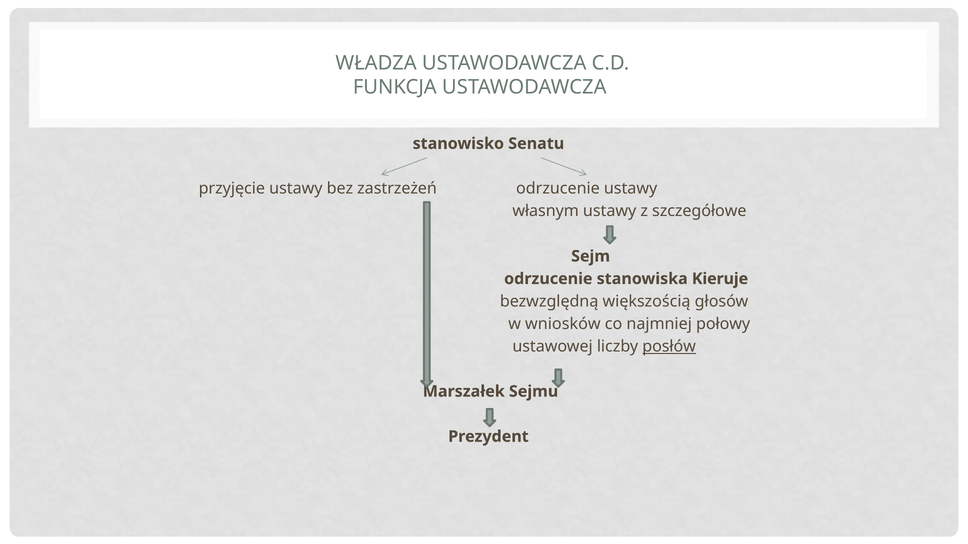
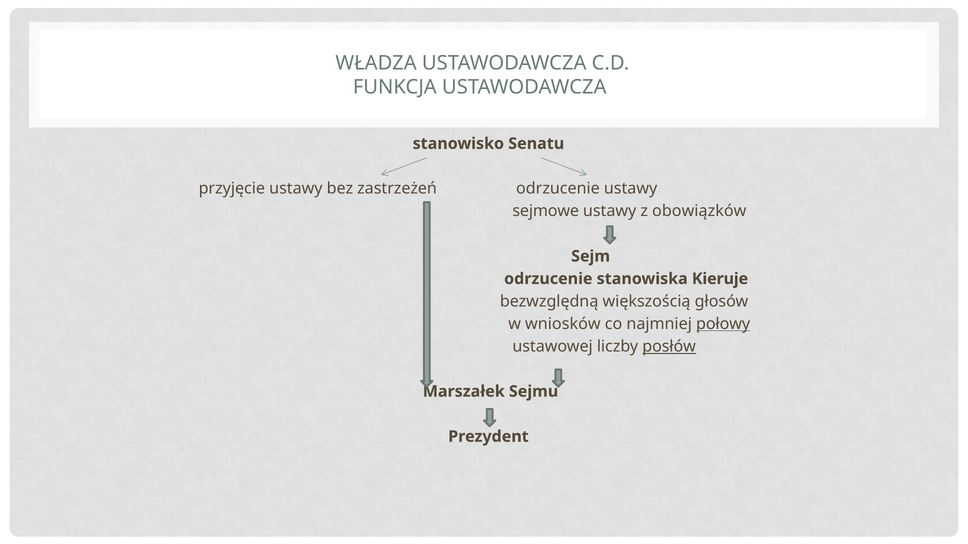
własnym: własnym -> sejmowe
szczegółowe: szczegółowe -> obowiązków
połowy underline: none -> present
